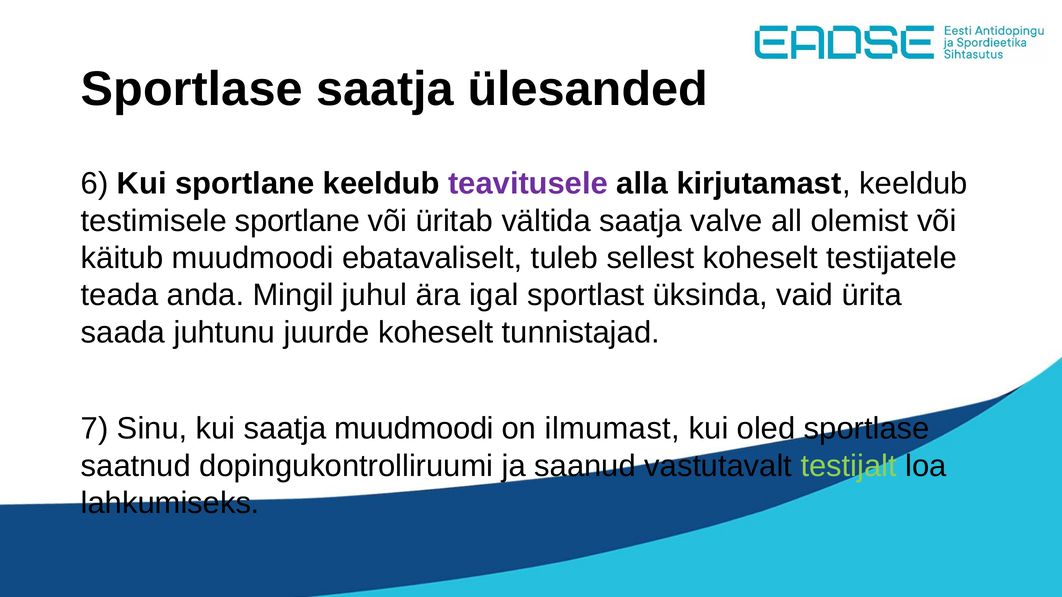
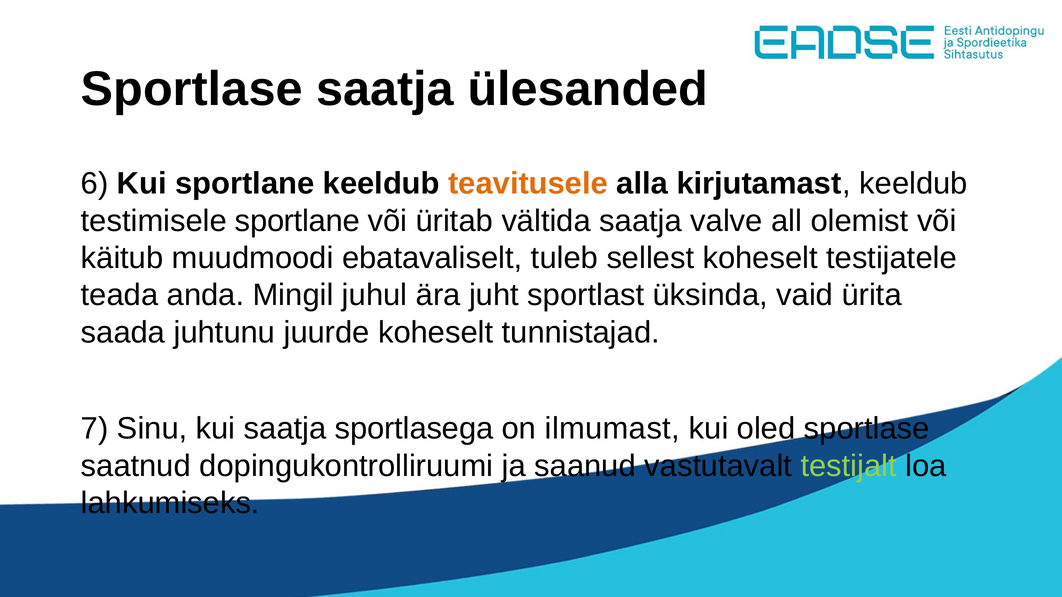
teavitusele colour: purple -> orange
igal: igal -> juht
saatja muudmoodi: muudmoodi -> sportlasega
